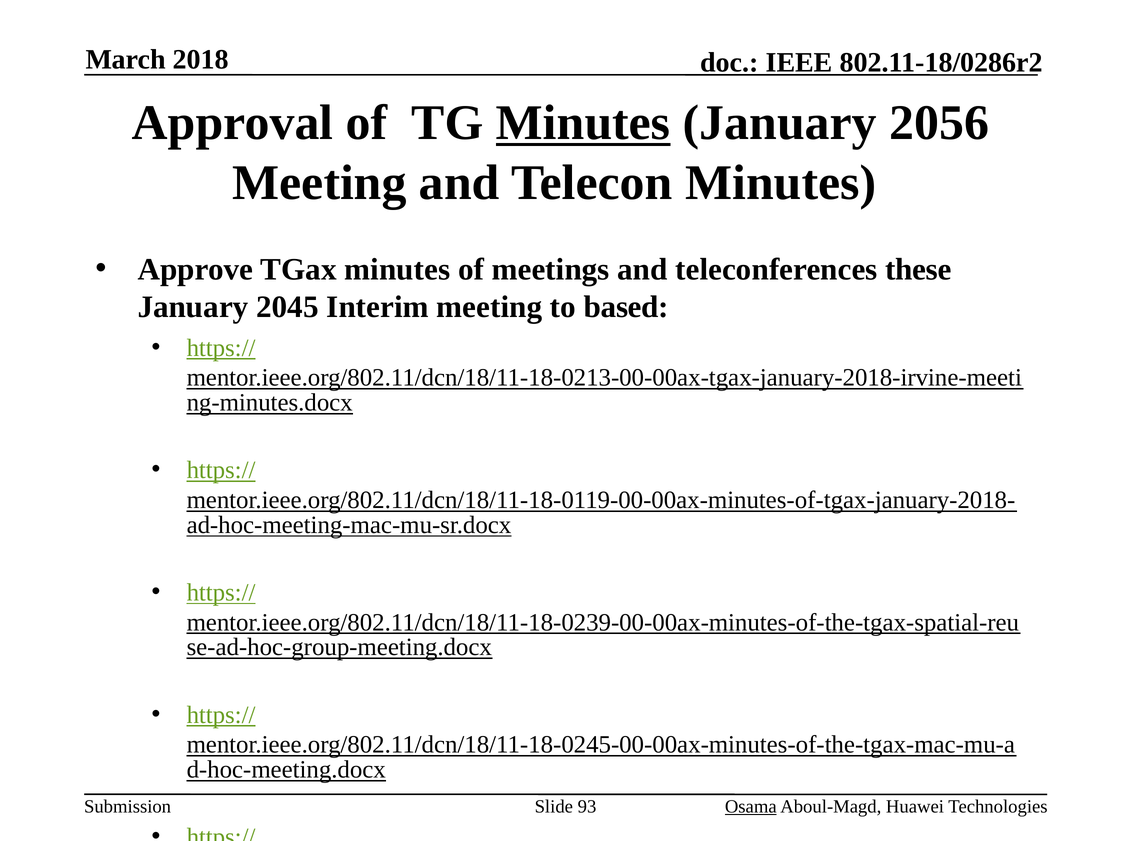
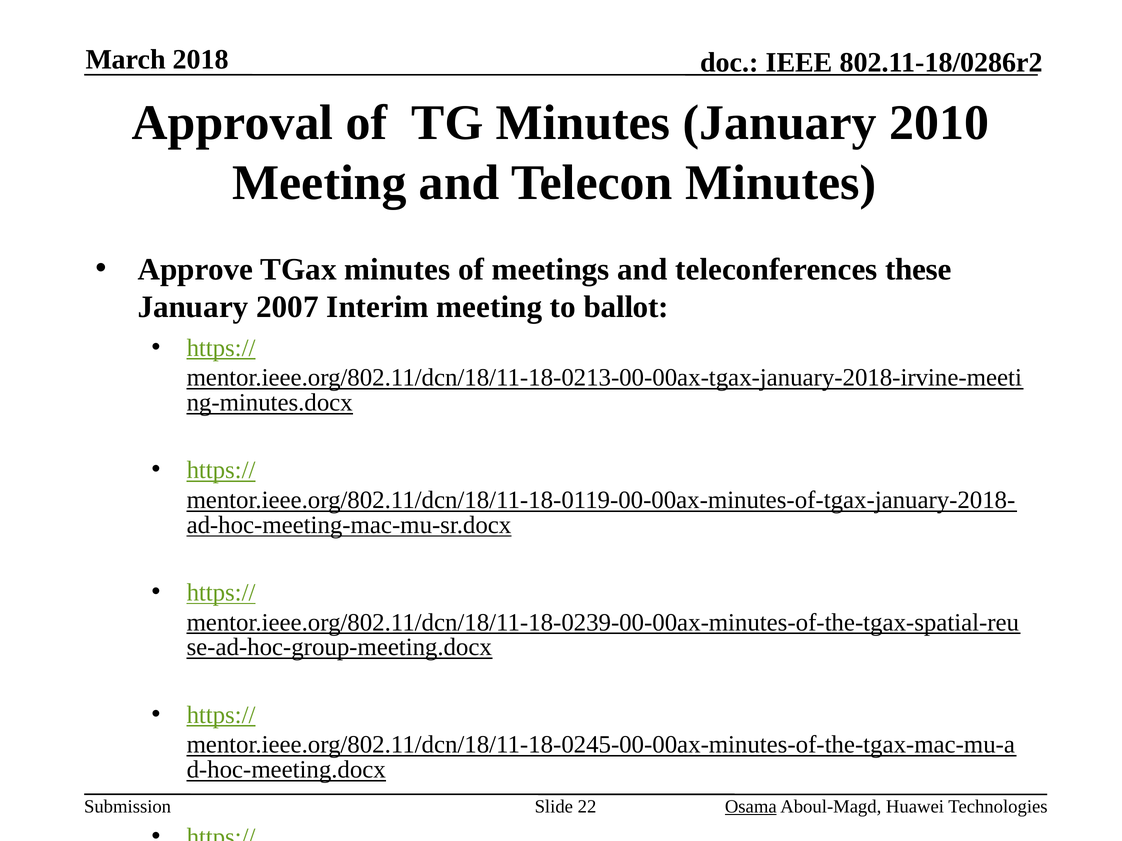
Minutes at (583, 123) underline: present -> none
2056: 2056 -> 2010
2045: 2045 -> 2007
based: based -> ballot
93: 93 -> 22
